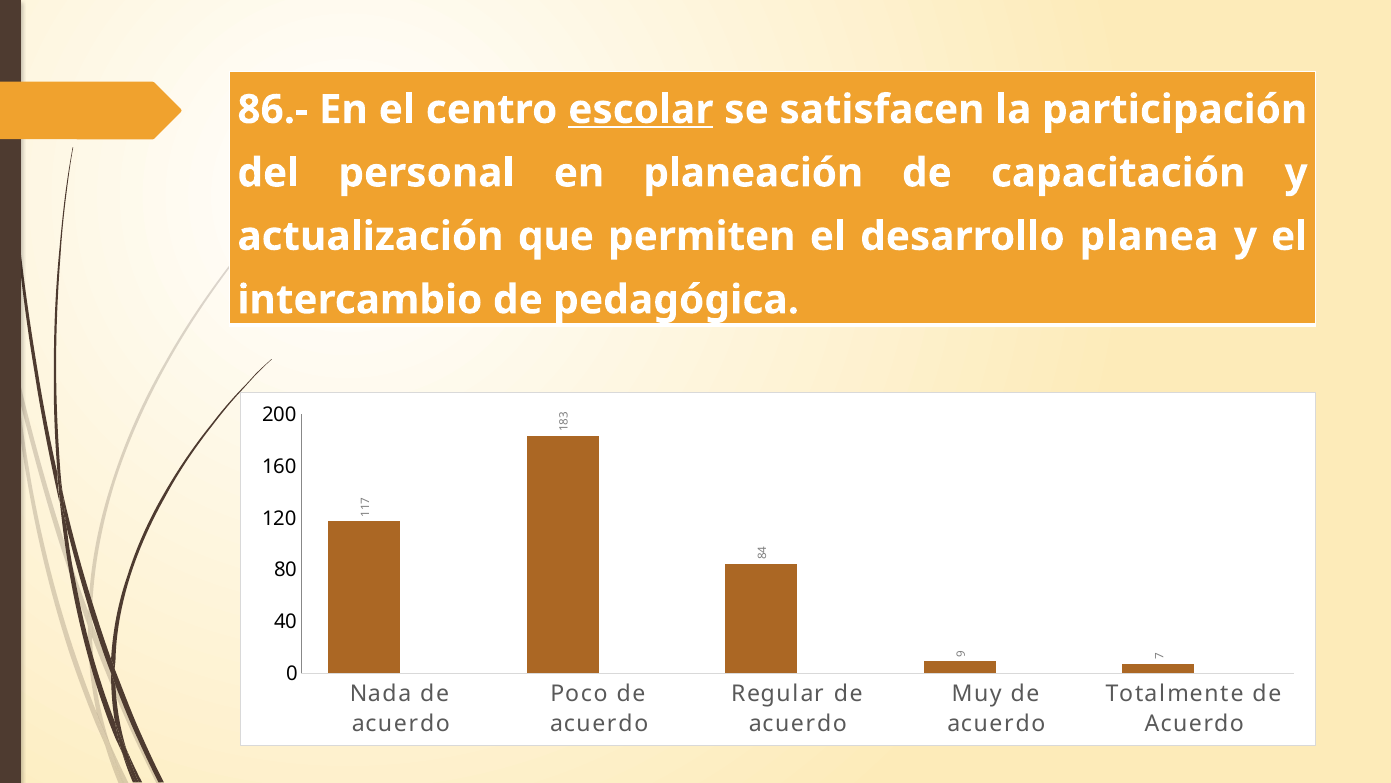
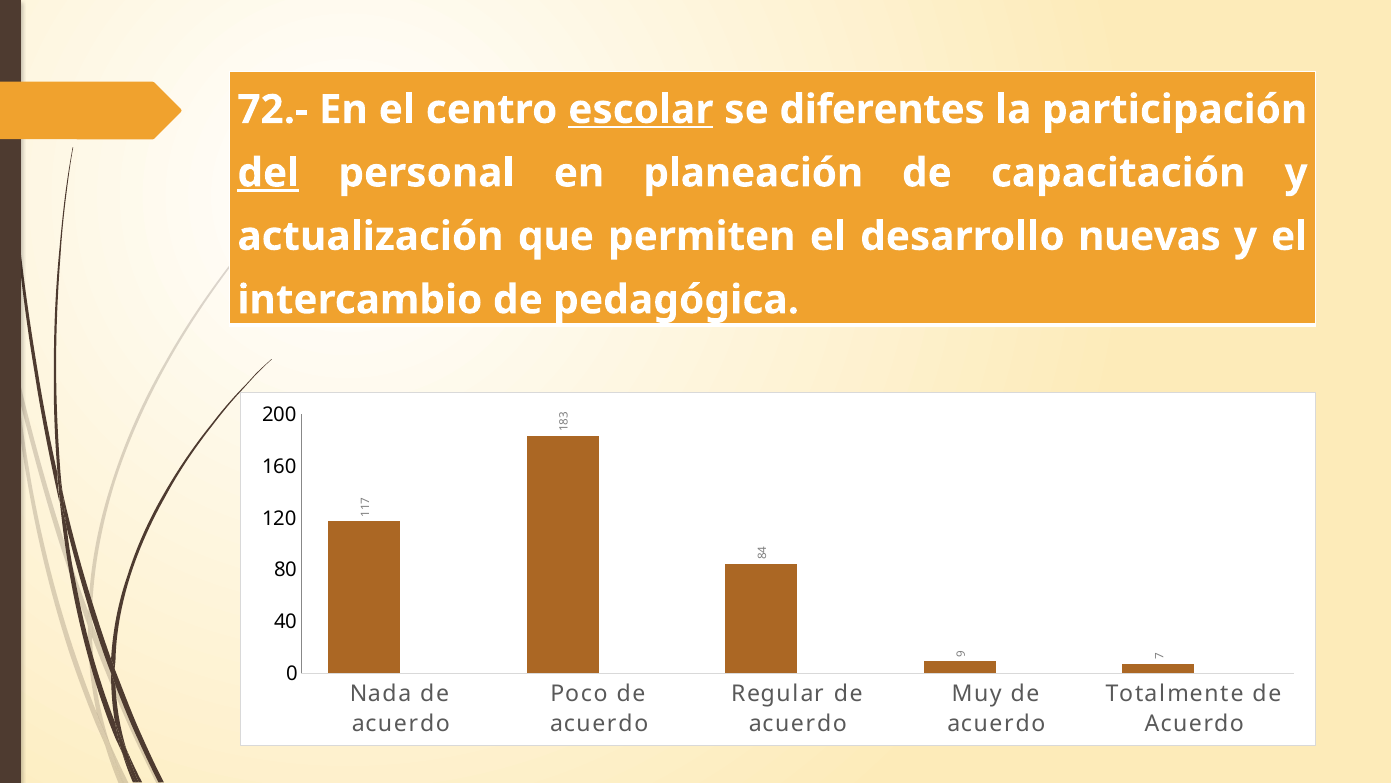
86.-: 86.- -> 72.-
satisfacen: satisfacen -> diferentes
del underline: none -> present
planea: planea -> nuevas
